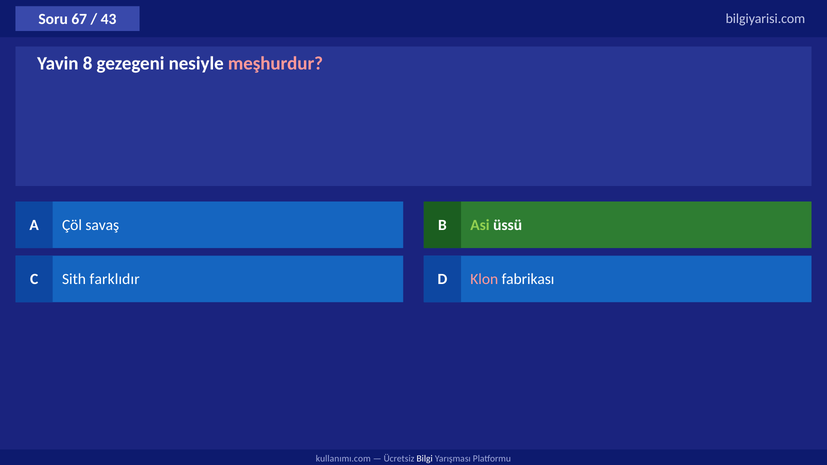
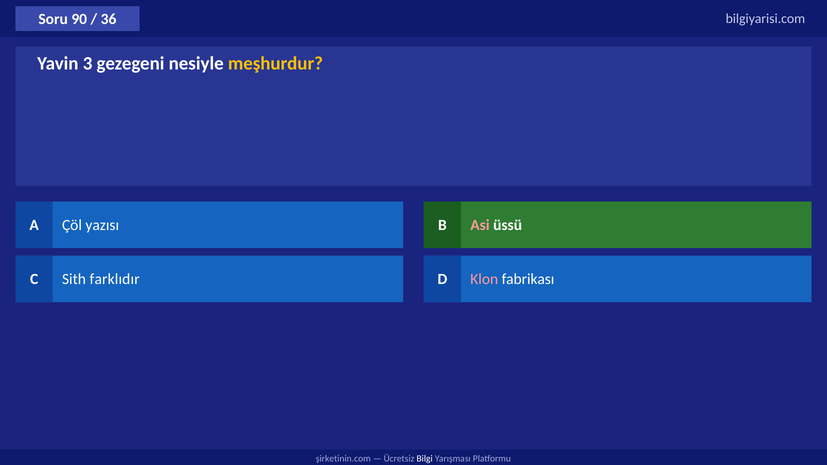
67: 67 -> 90
43: 43 -> 36
8: 8 -> 3
meşhurdur colour: pink -> yellow
savaş: savaş -> yazısı
Asi colour: light green -> pink
kullanımı.com: kullanımı.com -> şirketinin.com
